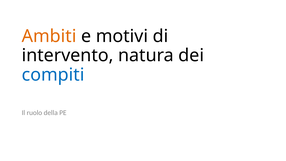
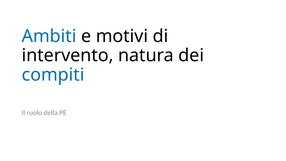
Ambiti colour: orange -> blue
